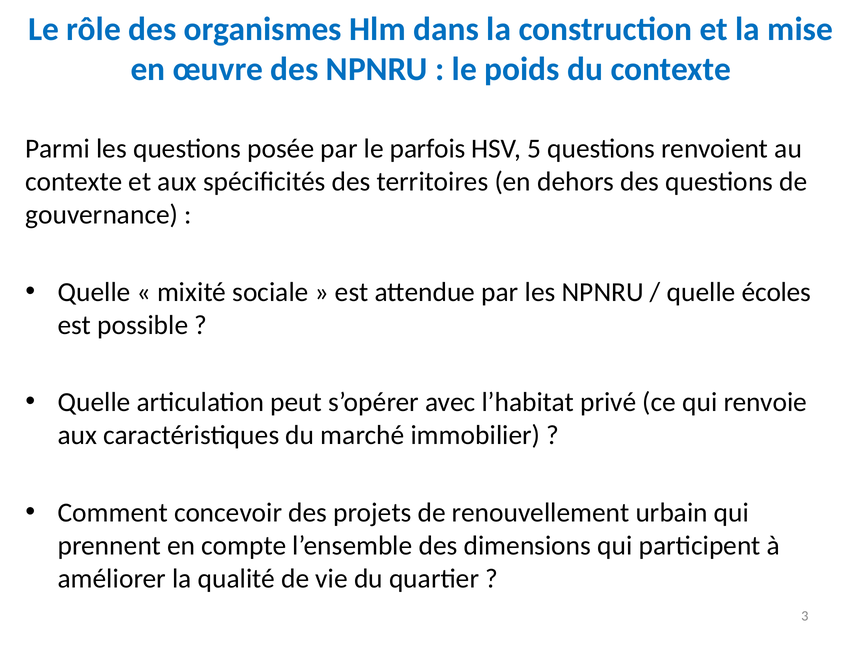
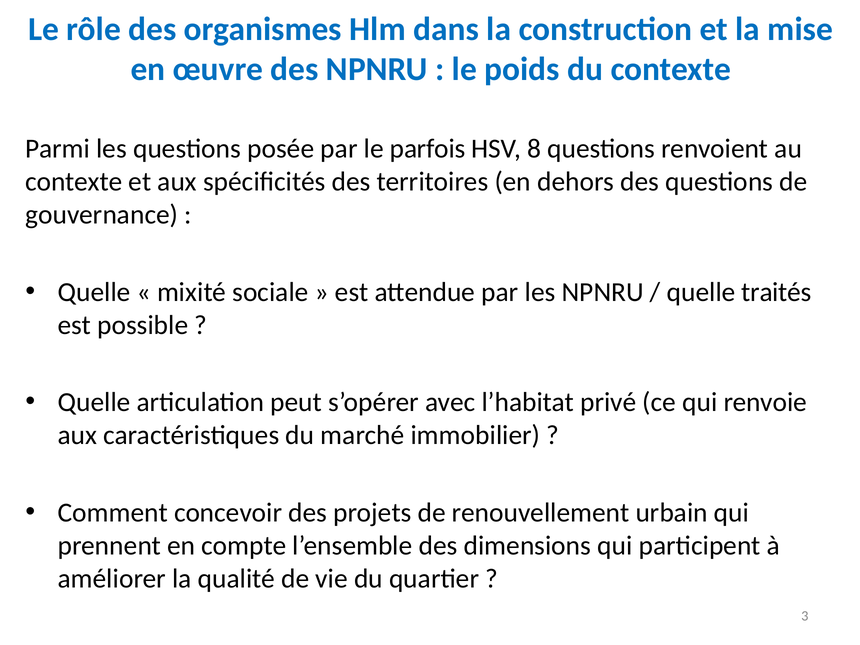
5: 5 -> 8
écoles: écoles -> traités
